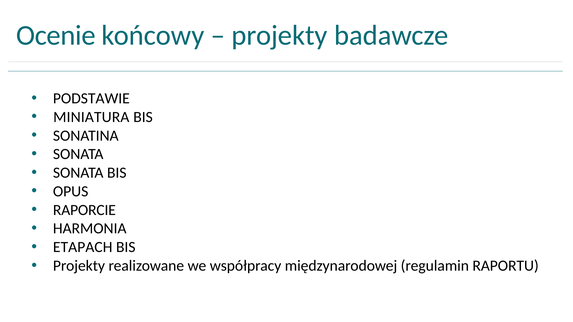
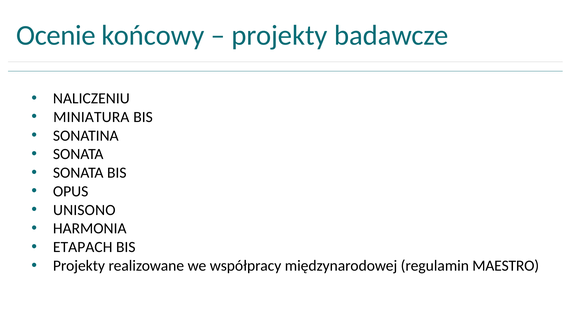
PODSTAWIE: PODSTAWIE -> NALICZENIU
RAPORCIE: RAPORCIE -> UNISONO
RAPORTU: RAPORTU -> MAESTRO
